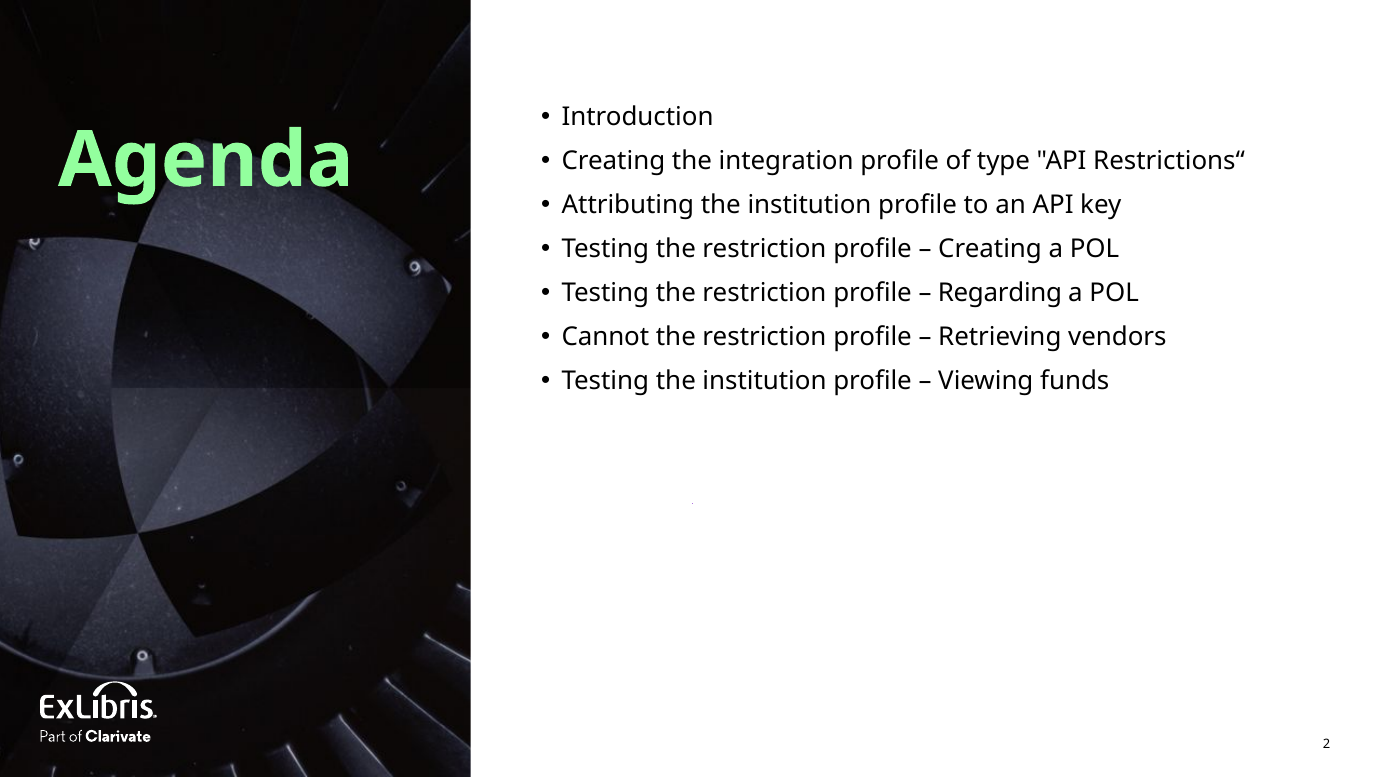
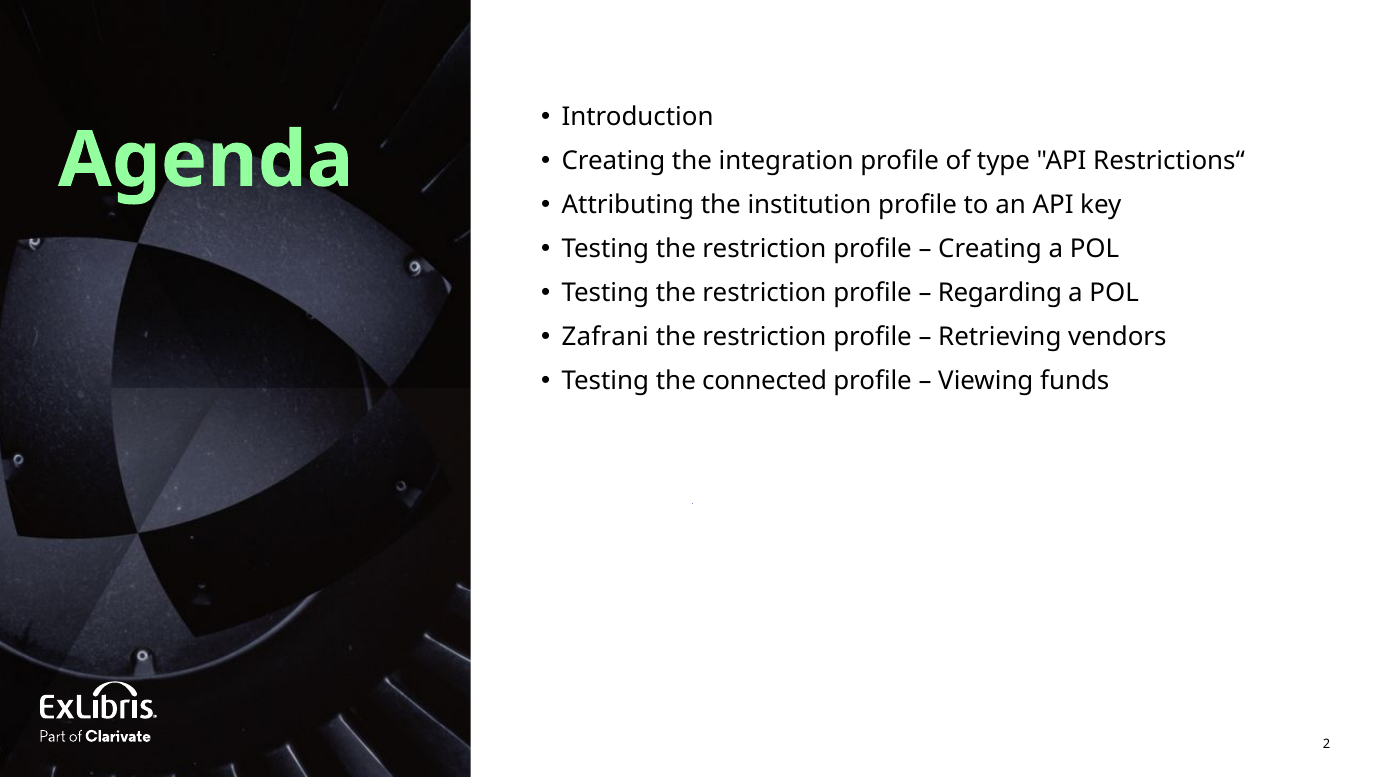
Cannot: Cannot -> Zafrani
Testing the institution: institution -> connected
